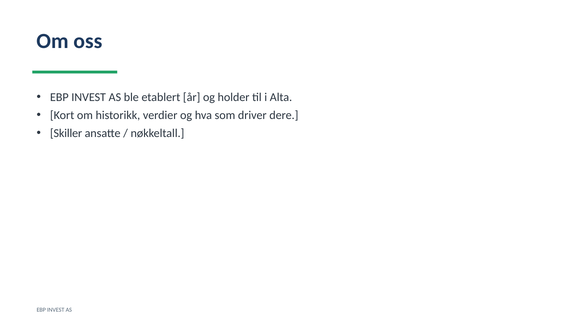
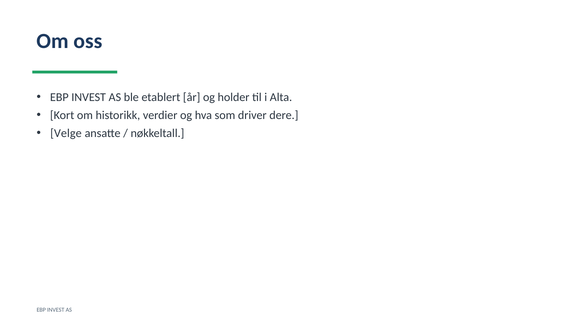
Skiller: Skiller -> Velge
